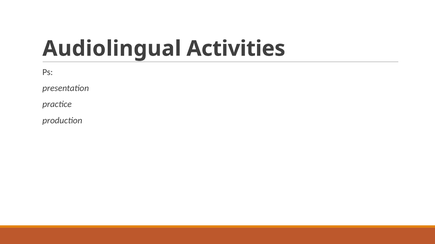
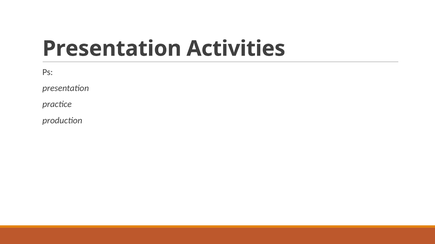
Audiolingual at (112, 49): Audiolingual -> Presentation
